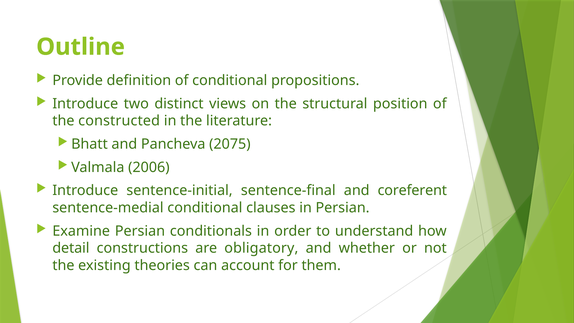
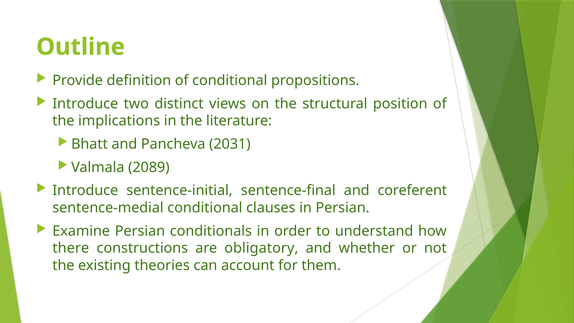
constructed: constructed -> implications
2075: 2075 -> 2031
2006: 2006 -> 2089
detail: detail -> there
